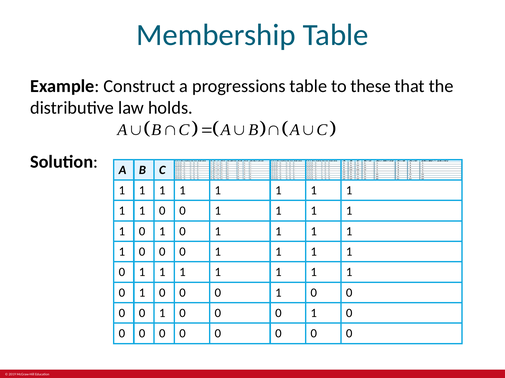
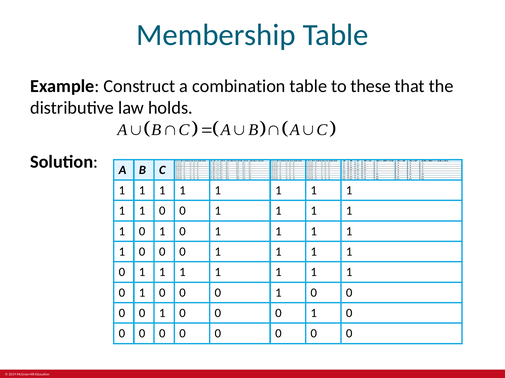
progressions: progressions -> combination
